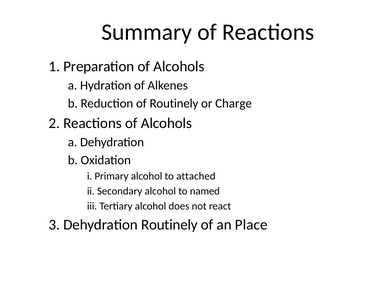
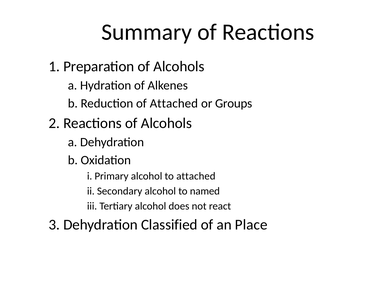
of Routinely: Routinely -> Attached
Charge: Charge -> Groups
Dehydration Routinely: Routinely -> Classified
